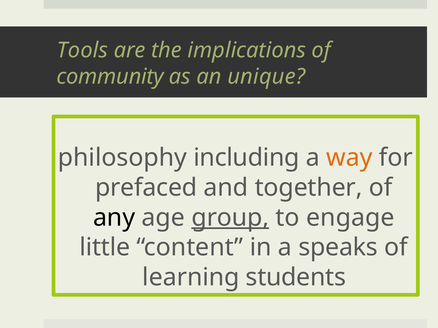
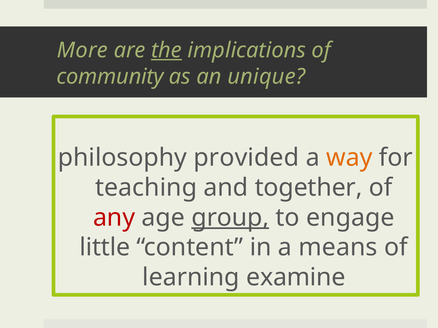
Tools: Tools -> More
the underline: none -> present
including: including -> provided
prefaced: prefaced -> teaching
any colour: black -> red
speaks: speaks -> means
students: students -> examine
